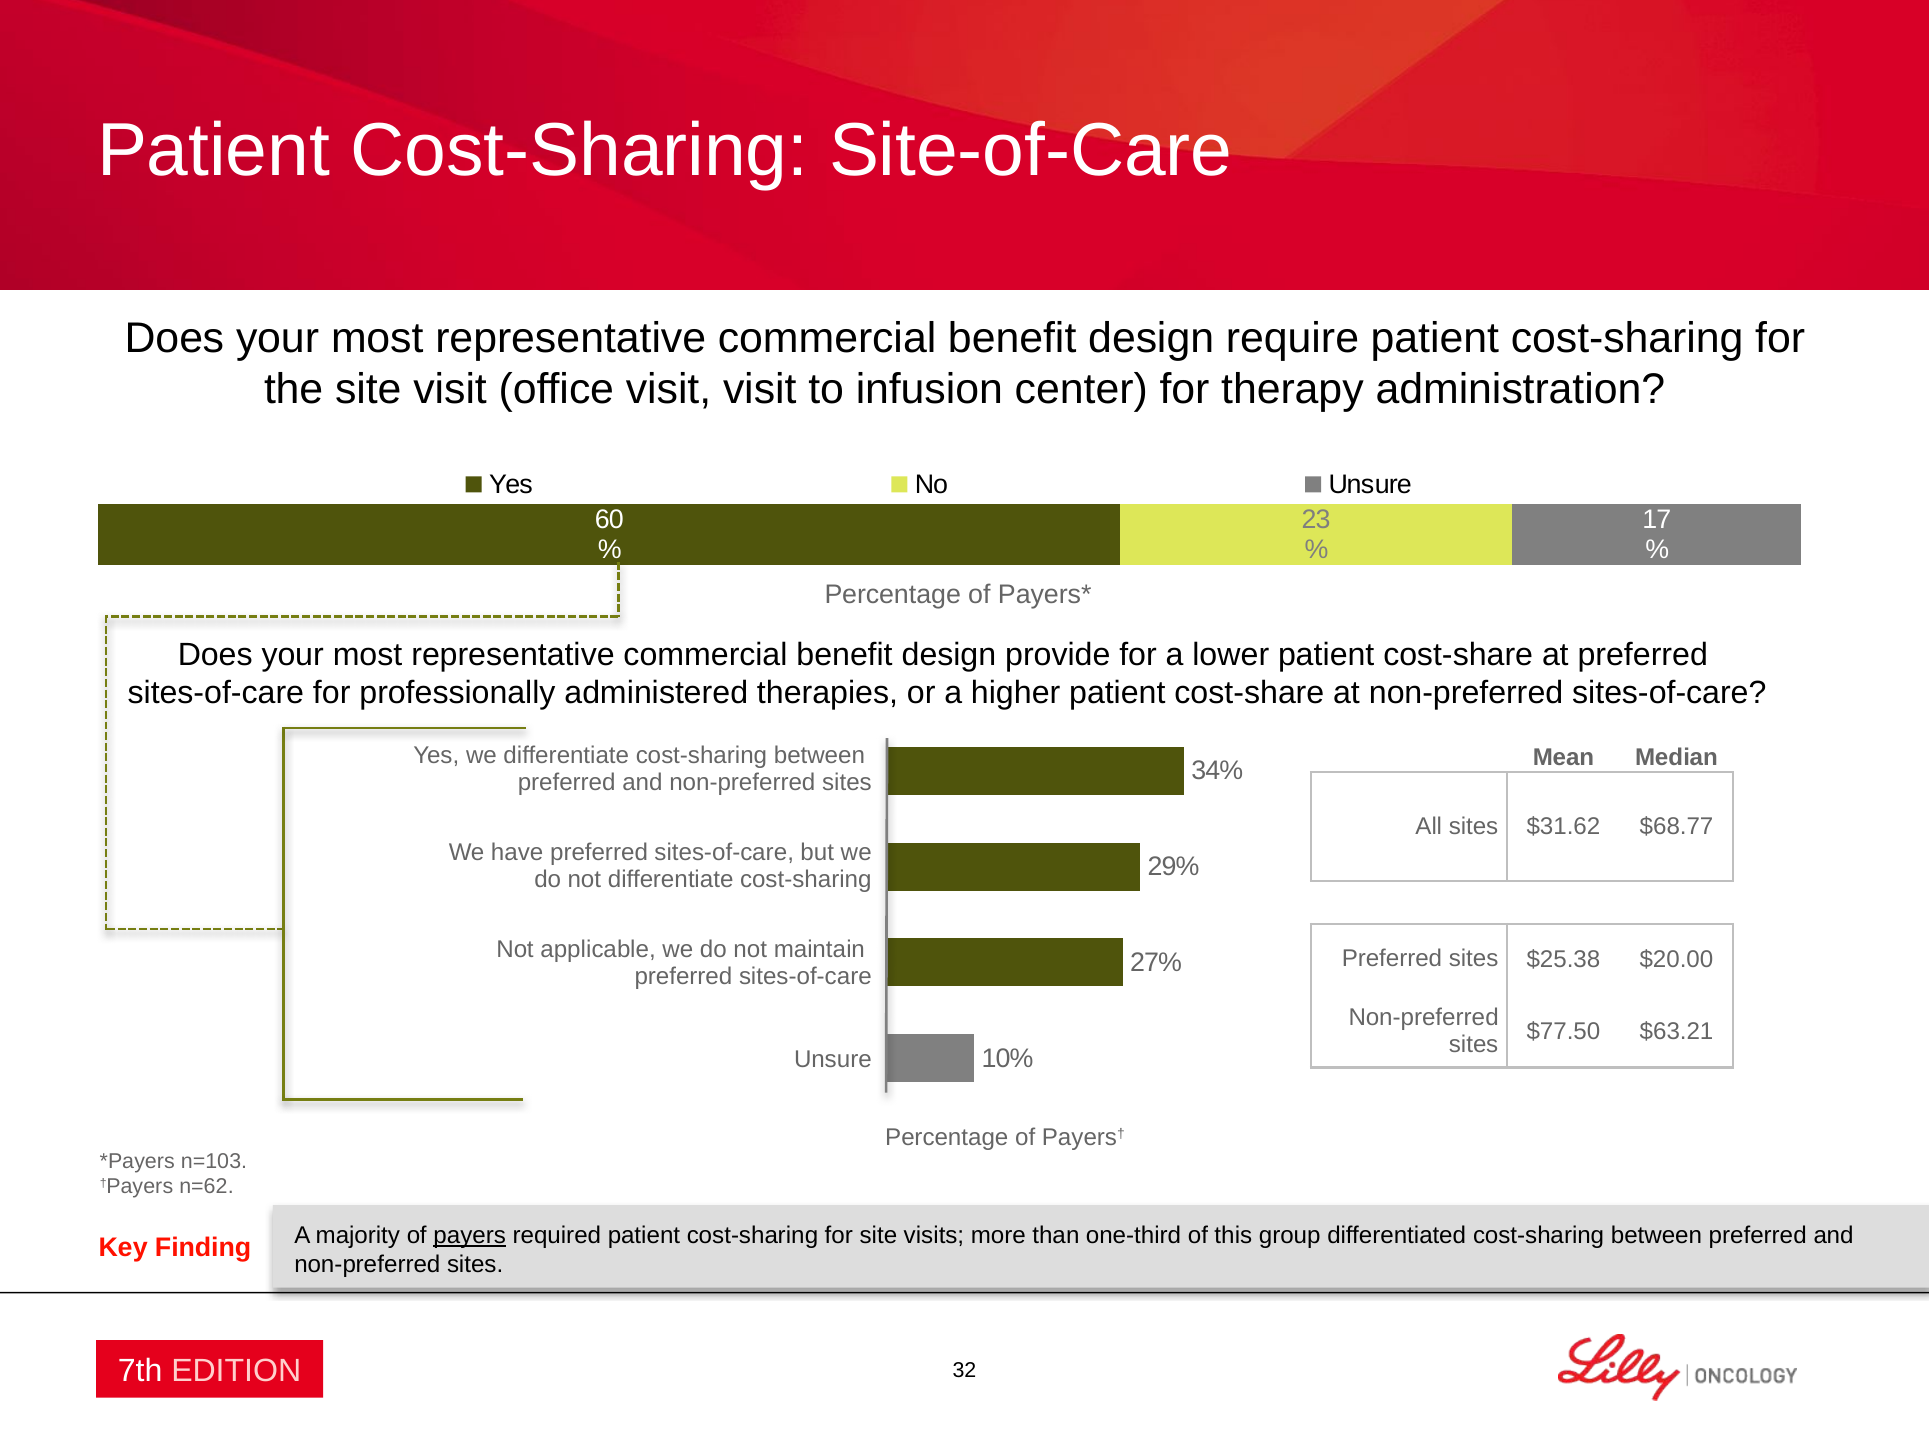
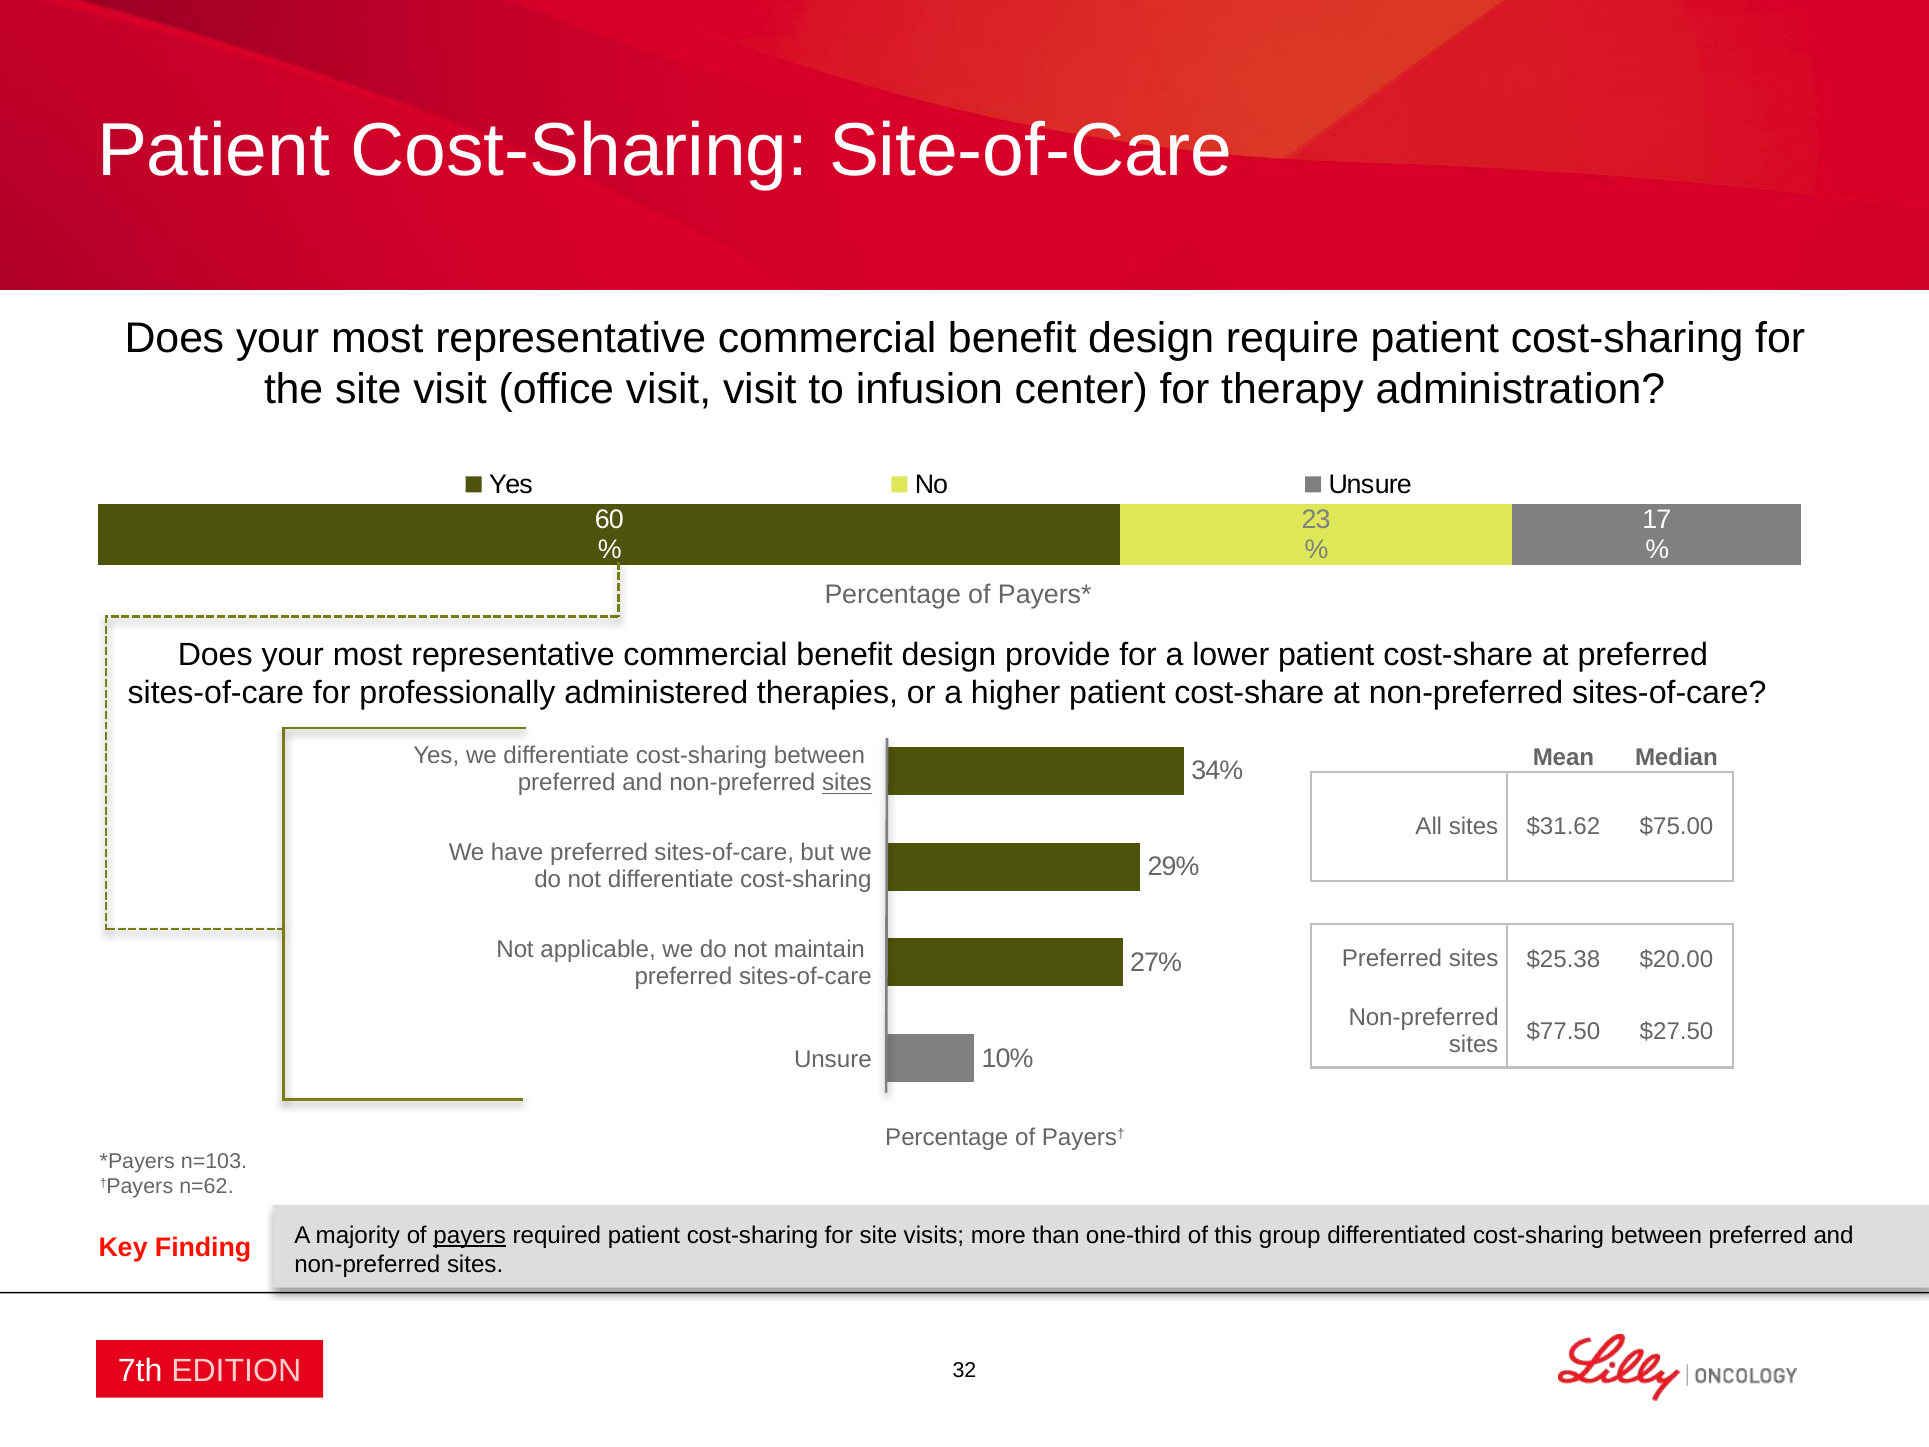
sites at (847, 783) underline: none -> present
$68.77: $68.77 -> $75.00
$63.21: $63.21 -> $27.50
